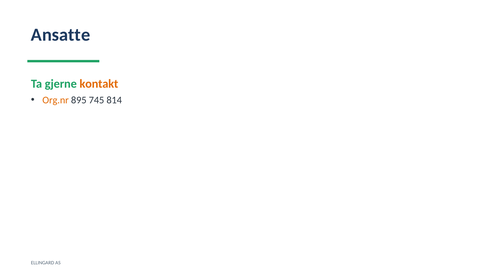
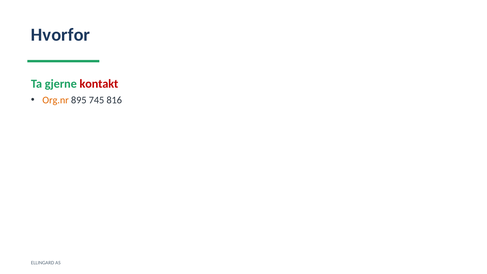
Ansatte: Ansatte -> Hvorfor
kontakt colour: orange -> red
814: 814 -> 816
